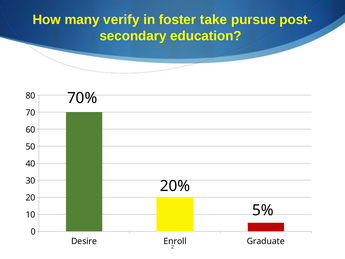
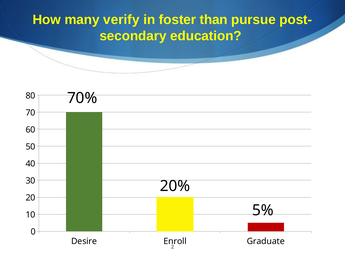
take: take -> than
